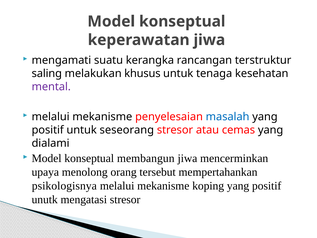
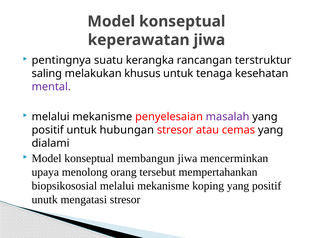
mengamati: mengamati -> pentingnya
masalah colour: blue -> purple
seseorang: seseorang -> hubungan
psikologisnya: psikologisnya -> biopsikososial
